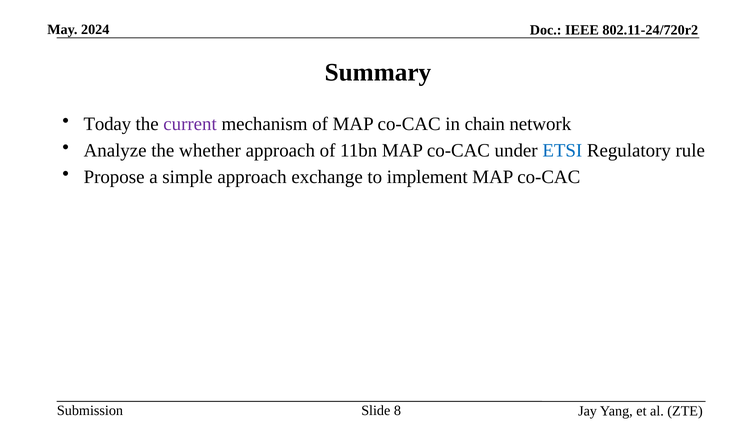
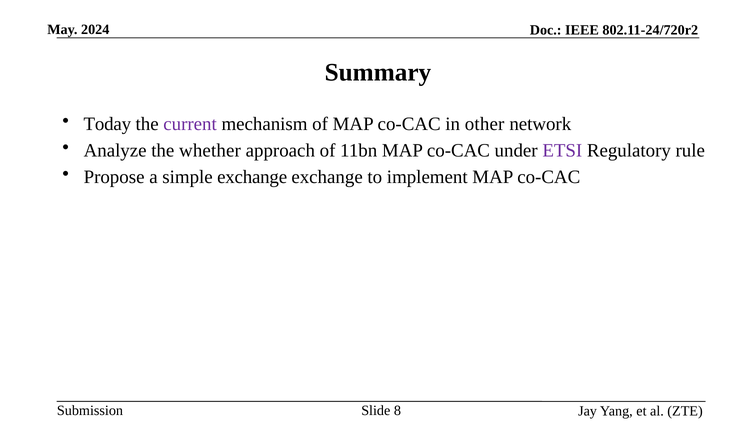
chain: chain -> other
ETSI colour: blue -> purple
simple approach: approach -> exchange
